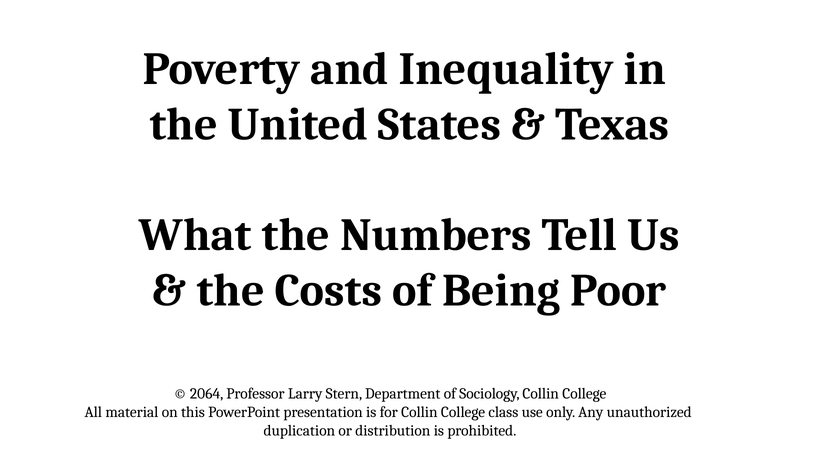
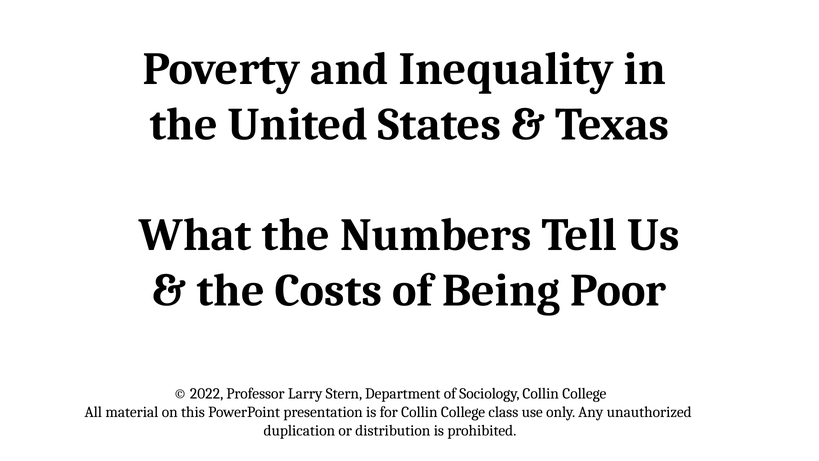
2064: 2064 -> 2022
